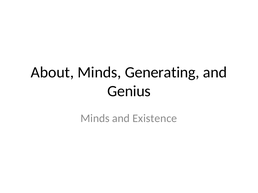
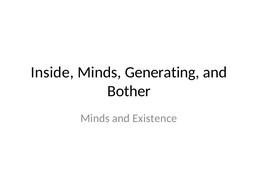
About: About -> Inside
Genius: Genius -> Bother
